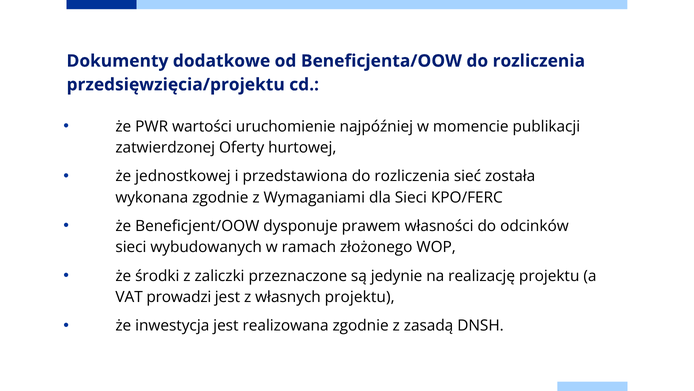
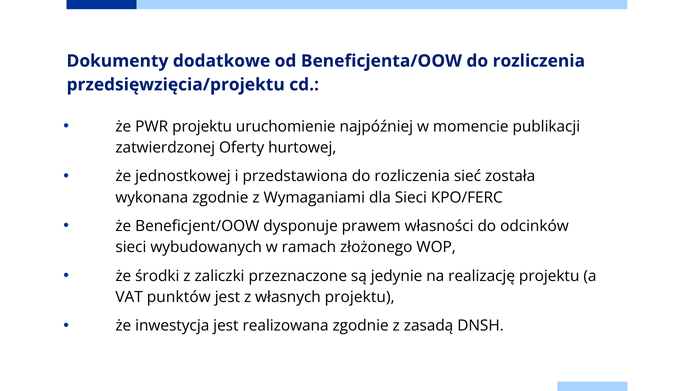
PWR wartości: wartości -> projektu
prowadzi: prowadzi -> punktów
